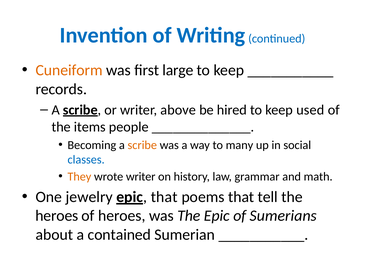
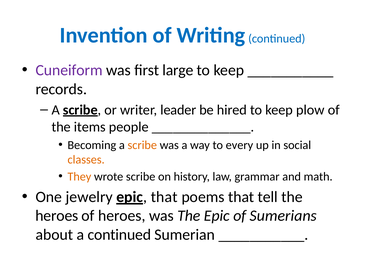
Cuneiform colour: orange -> purple
above: above -> leader
used: used -> plow
many: many -> every
classes colour: blue -> orange
wrote writer: writer -> scribe
a contained: contained -> continued
